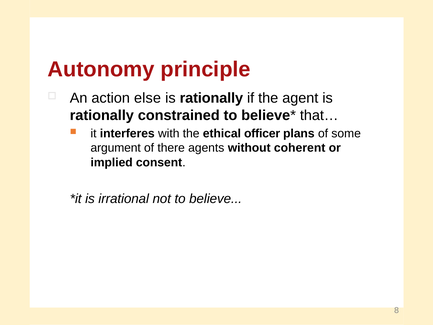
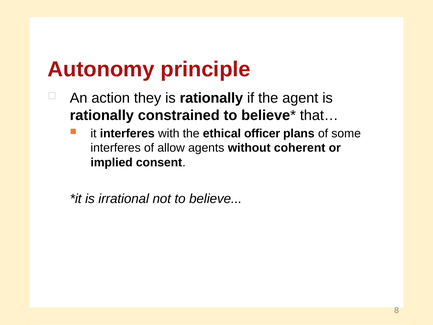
else: else -> they
argument at (116, 148): argument -> interferes
there: there -> allow
